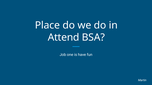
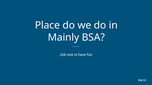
Attend: Attend -> Mainly
